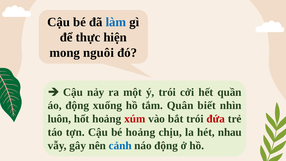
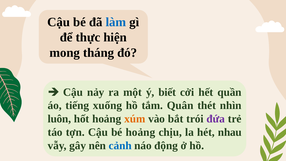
nguôi: nguôi -> tháng
ý trói: trói -> biết
áo động: động -> tiếng
biết: biết -> thét
xúm colour: red -> orange
đứa colour: red -> purple
